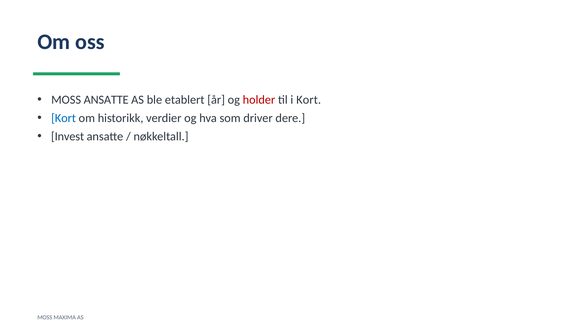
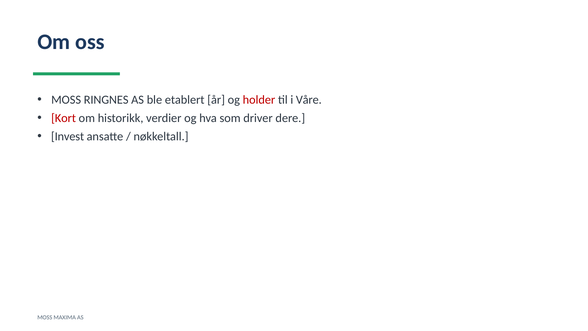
MOSS ANSATTE: ANSATTE -> RINGNES
i Kort: Kort -> Våre
Kort at (64, 118) colour: blue -> red
